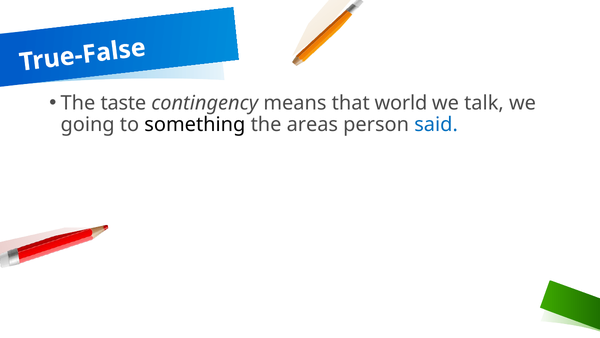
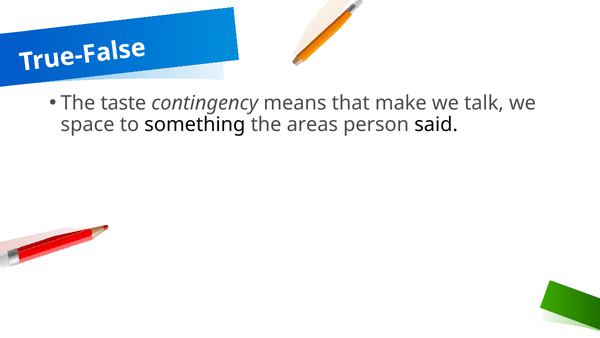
world: world -> make
going: going -> space
said colour: blue -> black
